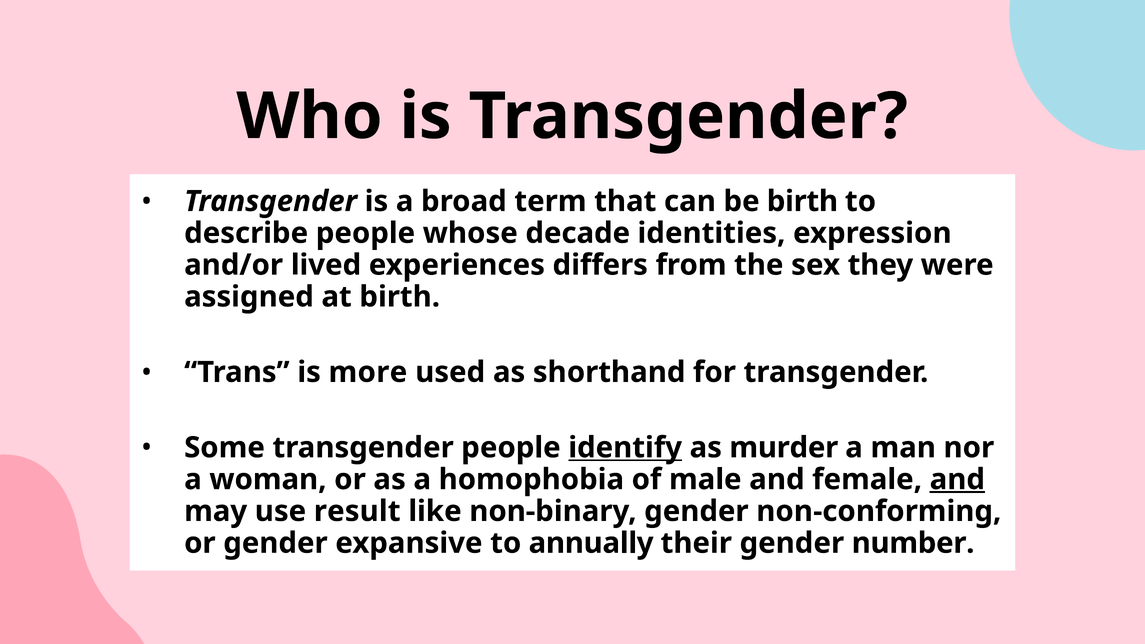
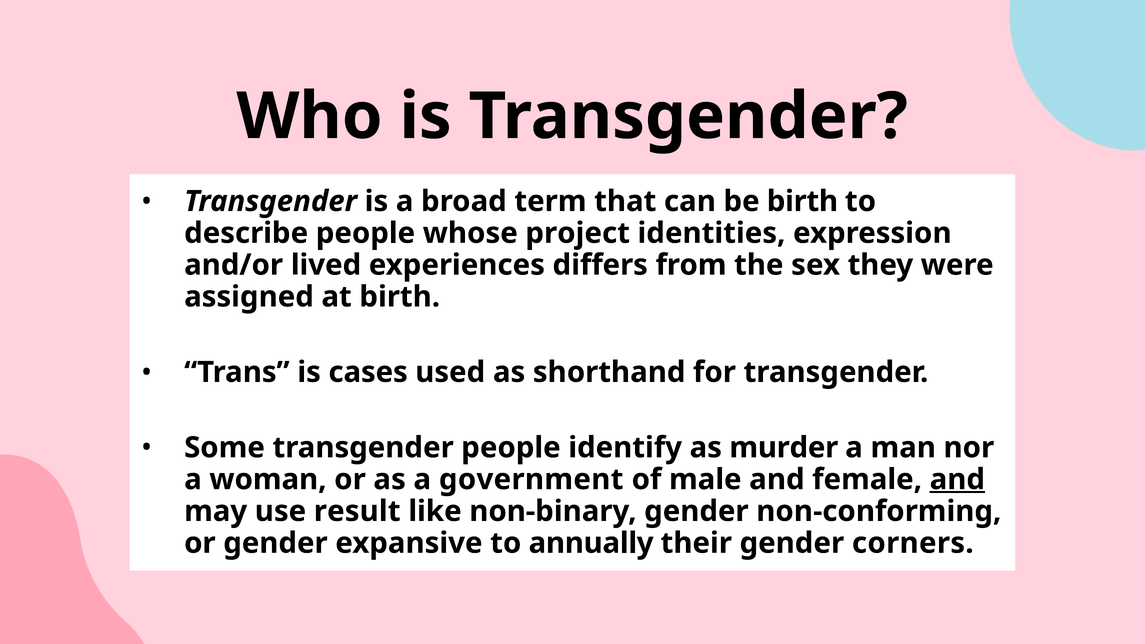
decade: decade -> project
more: more -> cases
identify underline: present -> none
homophobia: homophobia -> government
number: number -> corners
